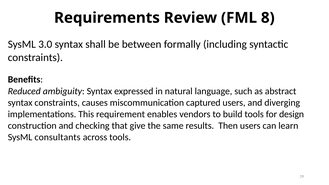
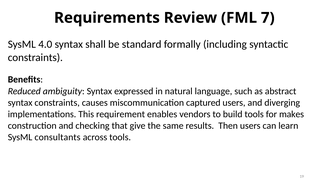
8: 8 -> 7
3.0: 3.0 -> 4.0
between: between -> standard
design: design -> makes
